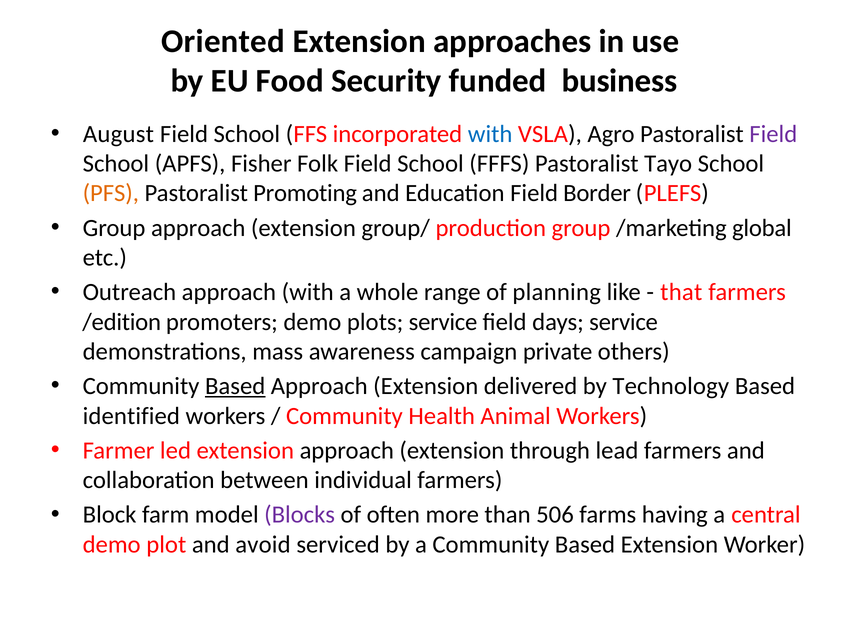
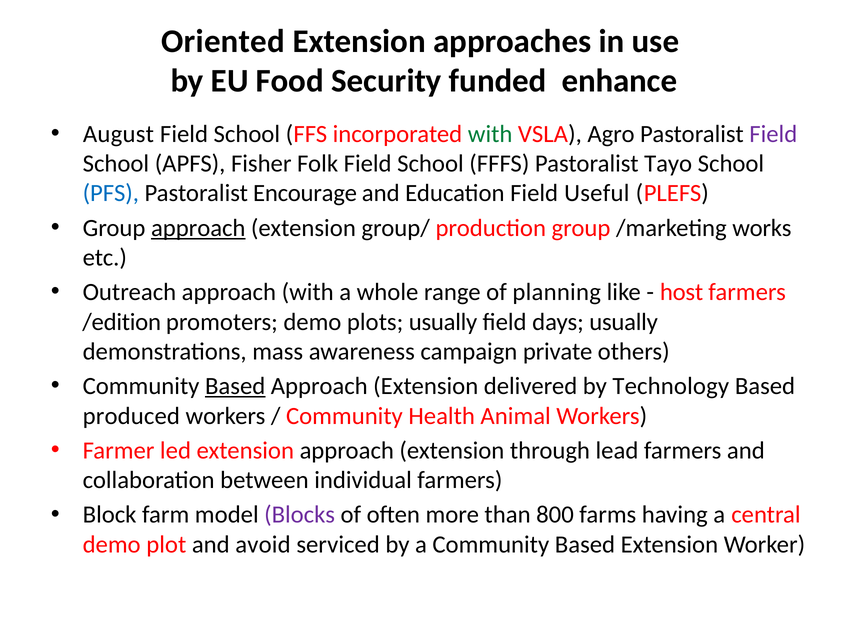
business: business -> enhance
with at (490, 134) colour: blue -> green
PFS colour: orange -> blue
Promoting: Promoting -> Encourage
Border: Border -> Useful
approach at (198, 228) underline: none -> present
global: global -> works
that: that -> host
plots service: service -> usually
days service: service -> usually
identified: identified -> produced
506: 506 -> 800
